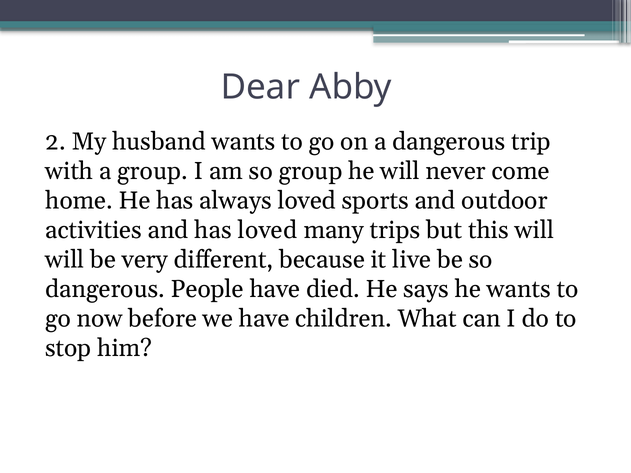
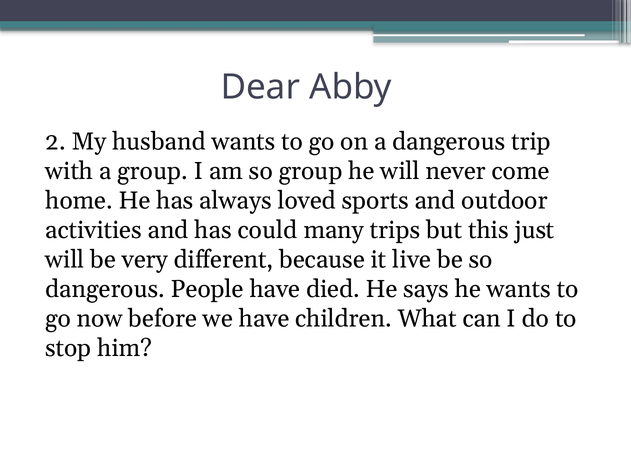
has loved: loved -> could
this will: will -> just
